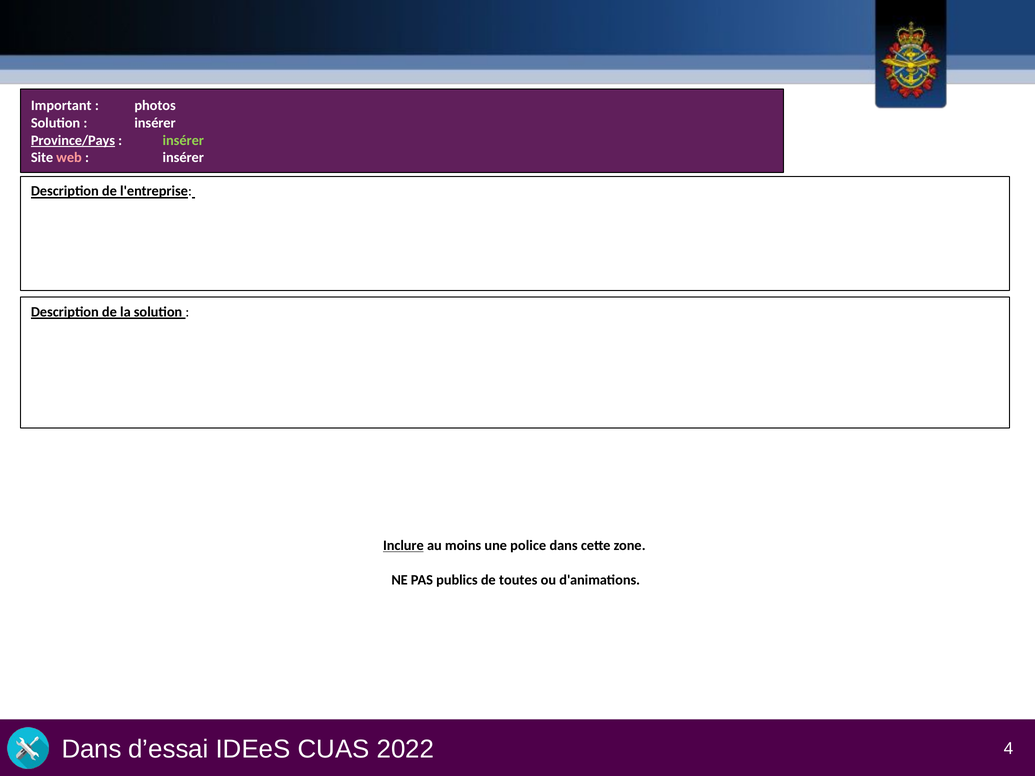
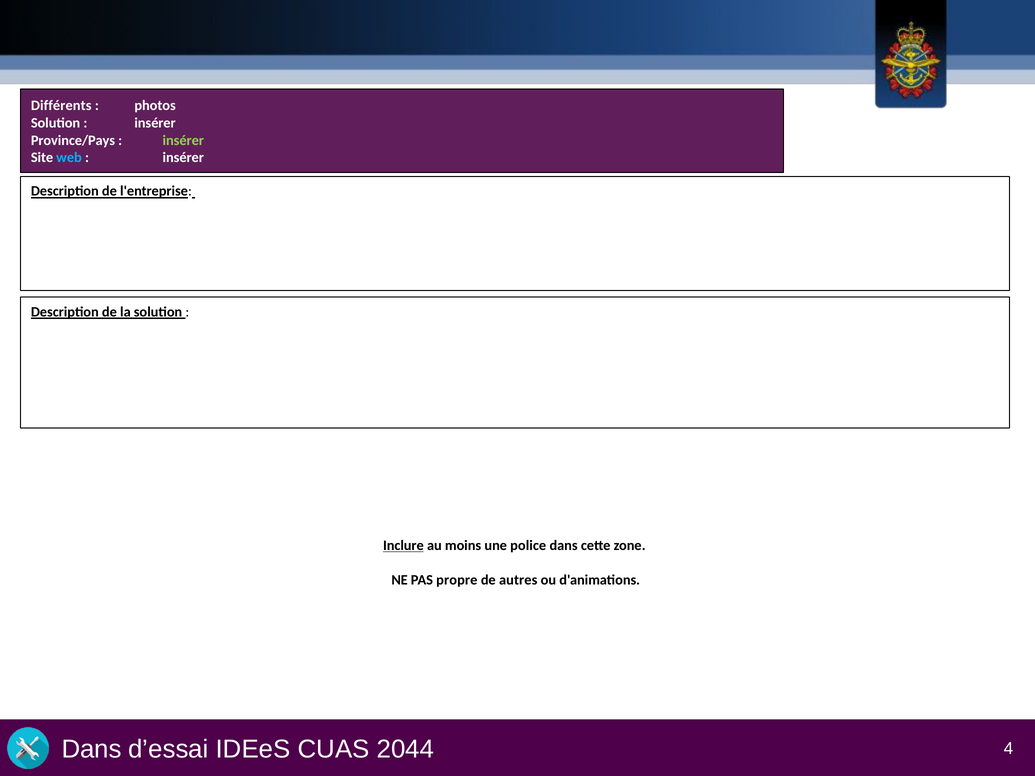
Important: Important -> Différents
Province/Pays underline: present -> none
web colour: pink -> light blue
publics: publics -> propre
toutes: toutes -> autres
2022: 2022 -> 2044
